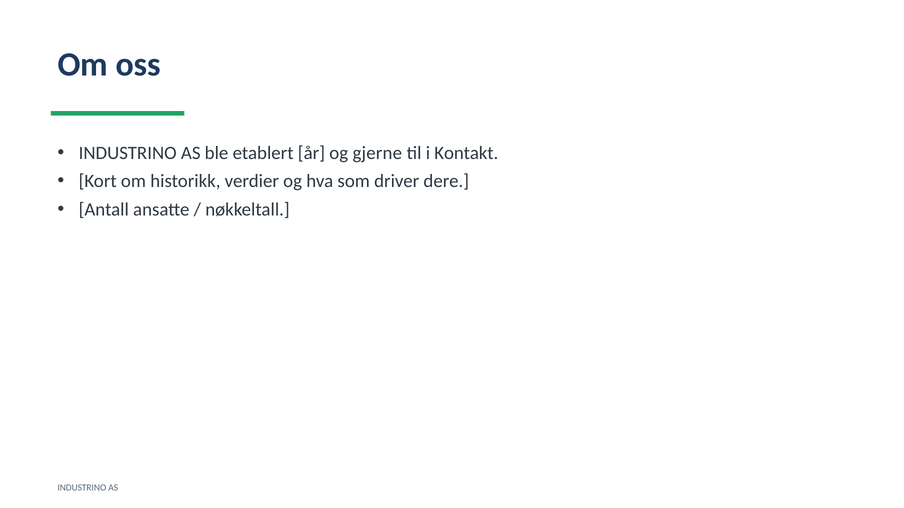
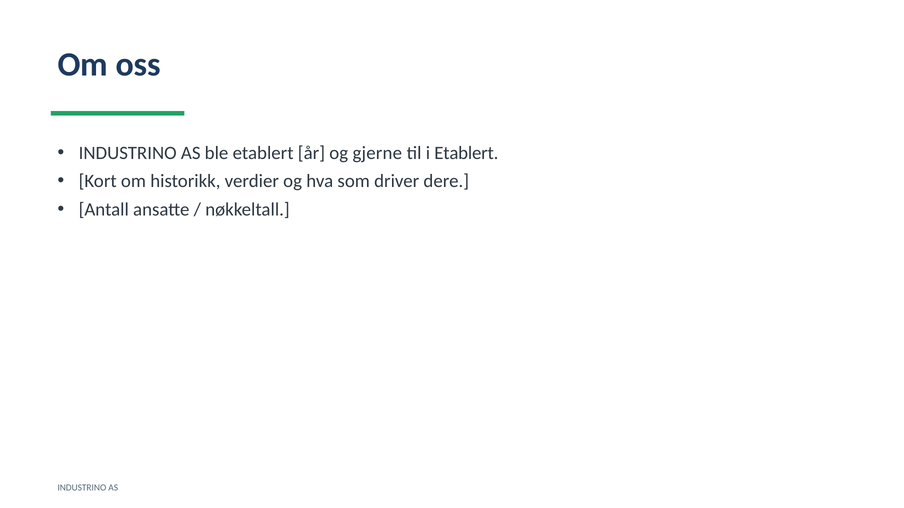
i Kontakt: Kontakt -> Etablert
